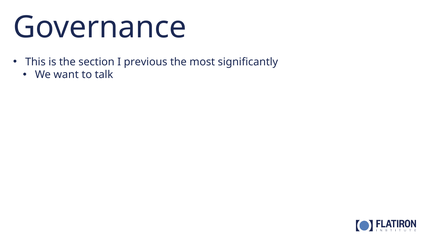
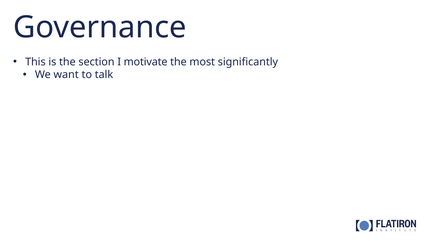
previous: previous -> motivate
